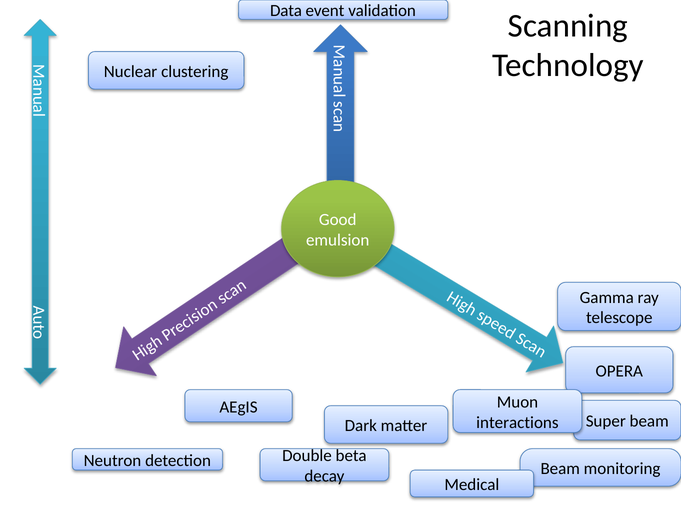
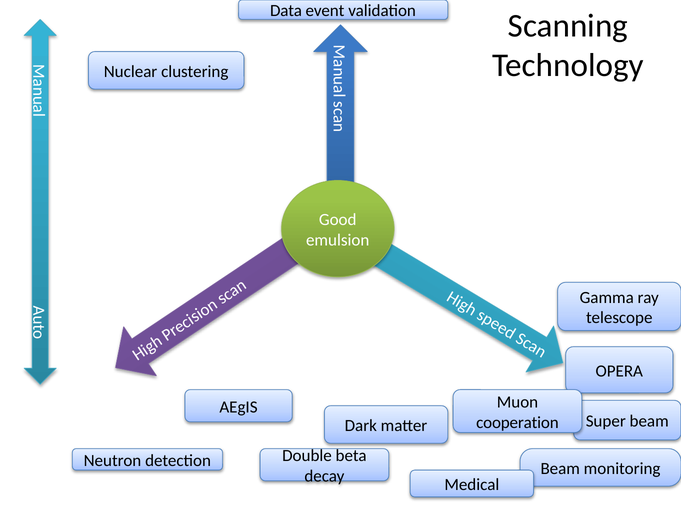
interactions: interactions -> cooperation
